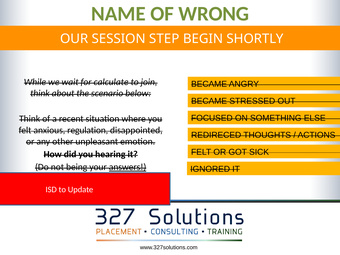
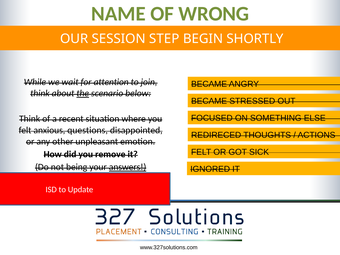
calculate: calculate -> attention
the underline: none -> present
regulation: regulation -> questions
hearing: hearing -> remove
